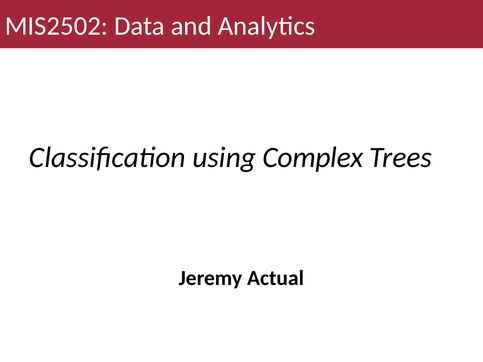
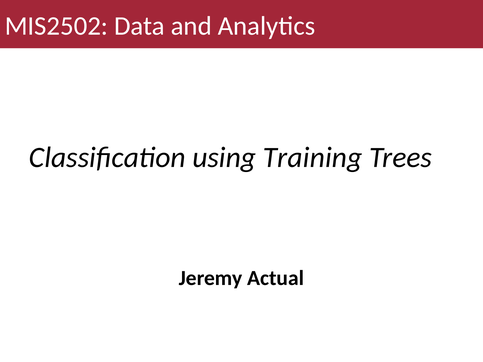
Complex: Complex -> Training
